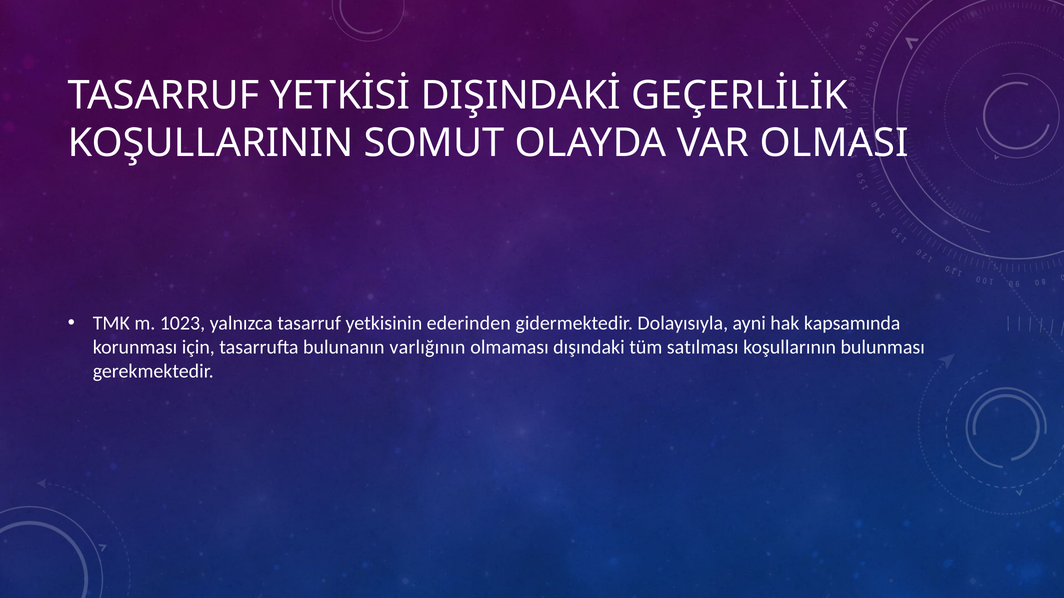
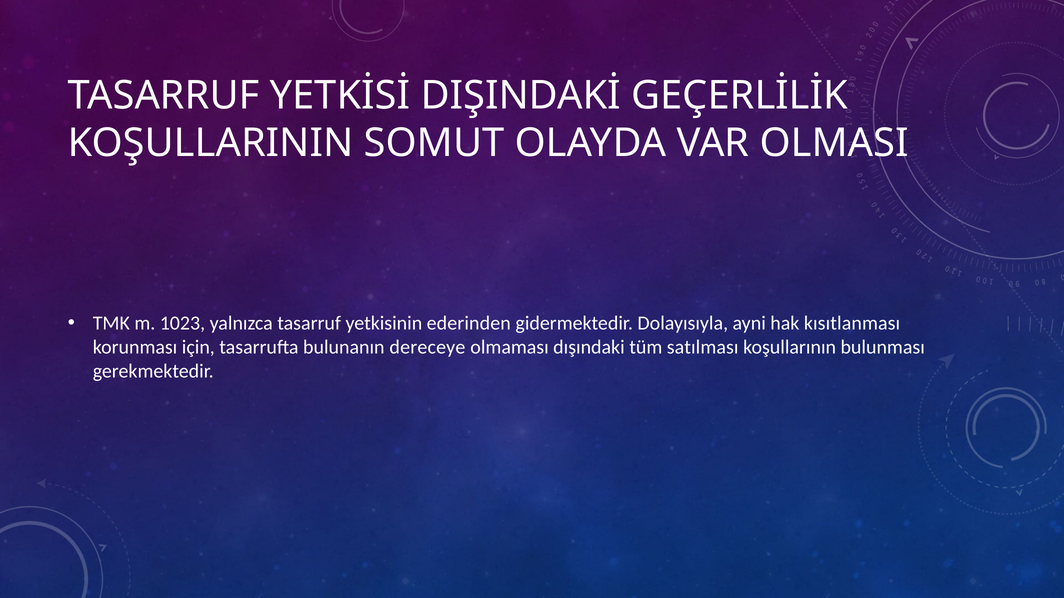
kapsamında: kapsamında -> kısıtlanması
varlığının: varlığının -> dereceye
